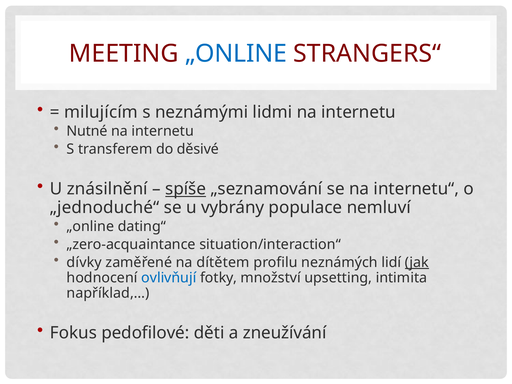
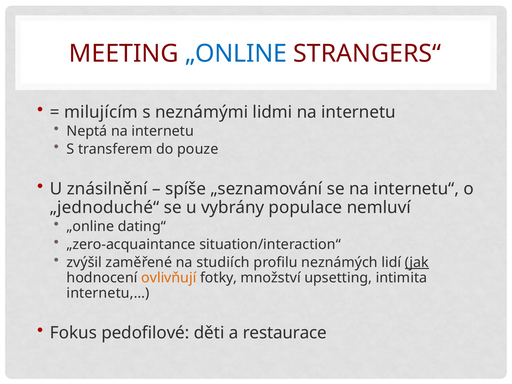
Nutné: Nutné -> Neptá
děsivé: děsivé -> pouze
spíše underline: present -> none
dívky: dívky -> zvýšil
dítětem: dítětem -> studiích
ovlivňují colour: blue -> orange
například,…: například,… -> internetu,…
zneužívání: zneužívání -> restaurace
